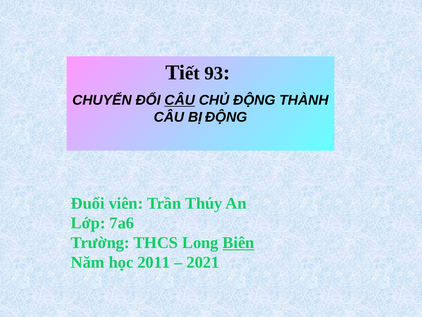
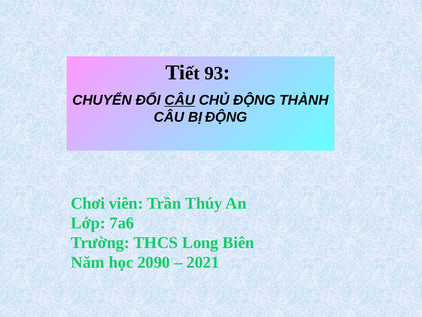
Đuổi: Đuổi -> Chơi
Biên underline: present -> none
2011: 2011 -> 2090
